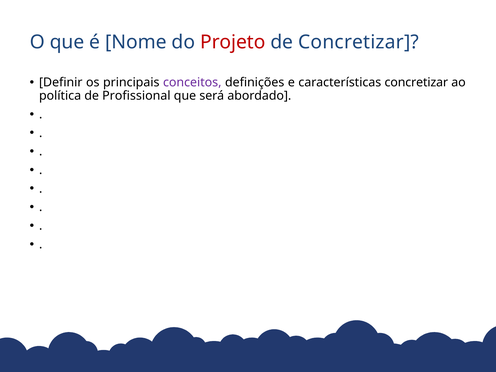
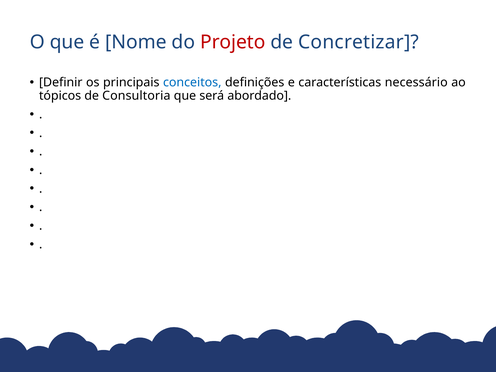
conceitos colour: purple -> blue
características concretizar: concretizar -> necessário
política: política -> tópicos
Profissional: Profissional -> Consultoria
